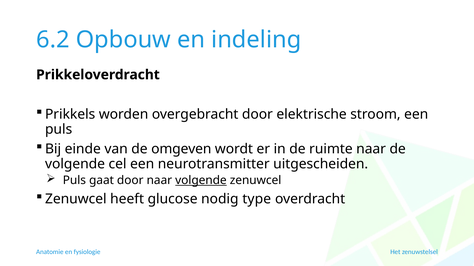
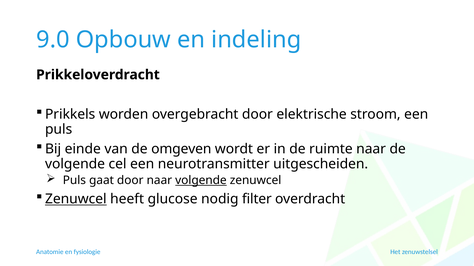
6.2: 6.2 -> 9.0
Zenuwcel at (76, 200) underline: none -> present
type: type -> filter
